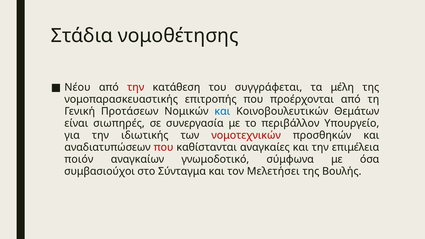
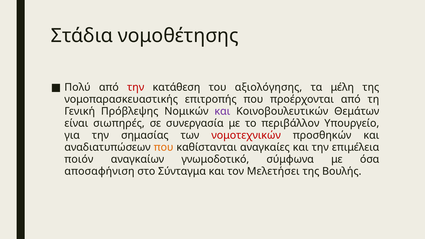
Νέου: Νέου -> Πολύ
συγγράφεται: συγγράφεται -> αξιολόγησης
Προτάσεων: Προτάσεων -> Πρόβλεψης
και at (222, 111) colour: blue -> purple
ιδιωτικής: ιδιωτικής -> σημασίας
που at (164, 147) colour: red -> orange
συμβασιούχοι: συμβασιούχοι -> αποσαφήνιση
